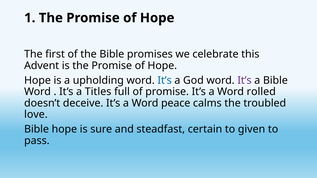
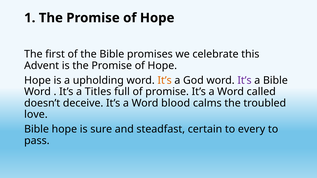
It’s at (165, 80) colour: blue -> orange
rolled: rolled -> called
peace: peace -> blood
given: given -> every
